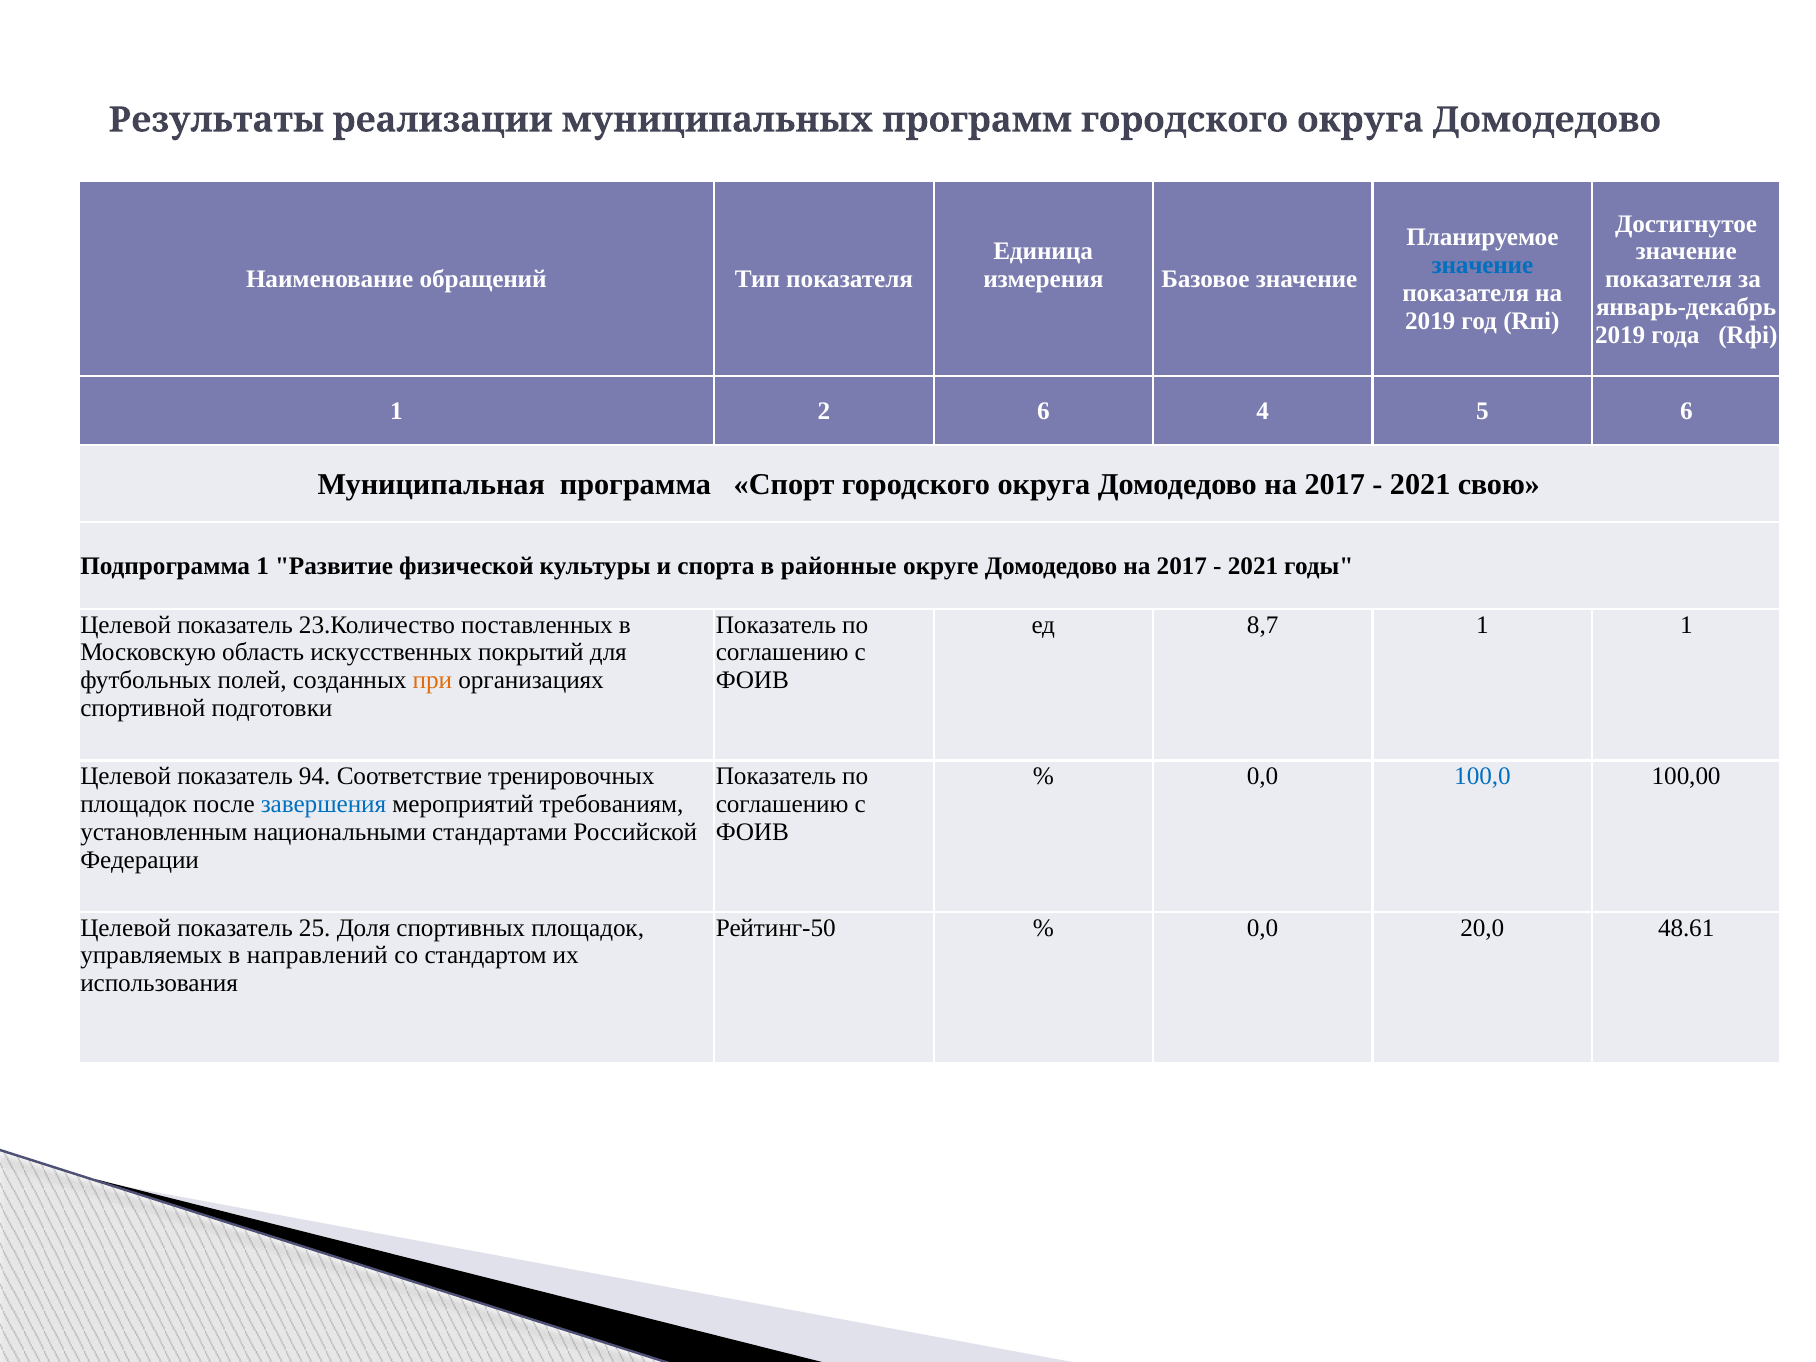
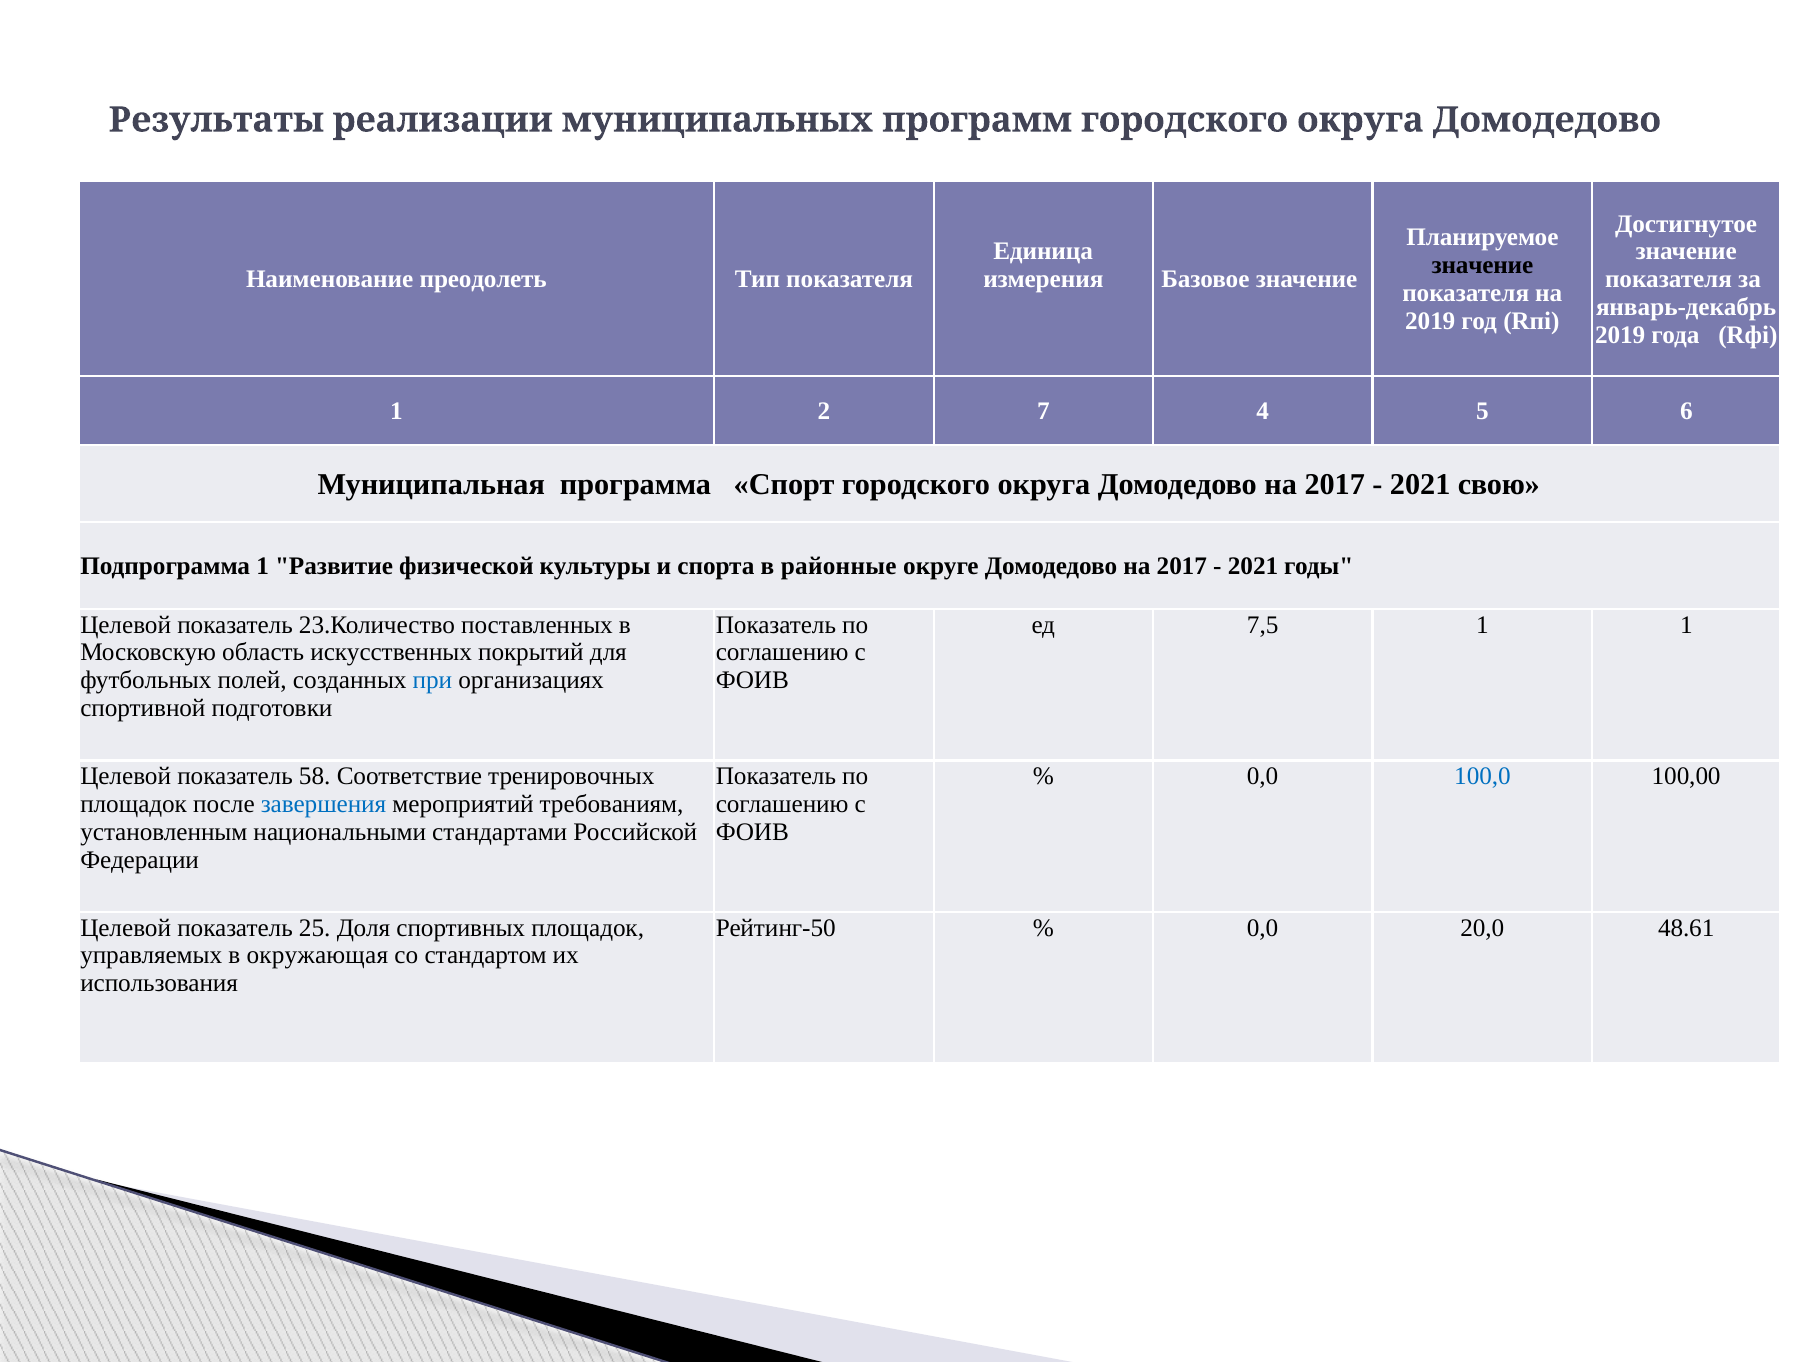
значение at (1482, 265) colour: blue -> black
обращений: обращений -> преодолеть
2 6: 6 -> 7
8,7: 8,7 -> 7,5
при colour: orange -> blue
94: 94 -> 58
направлений: направлений -> окружающая
